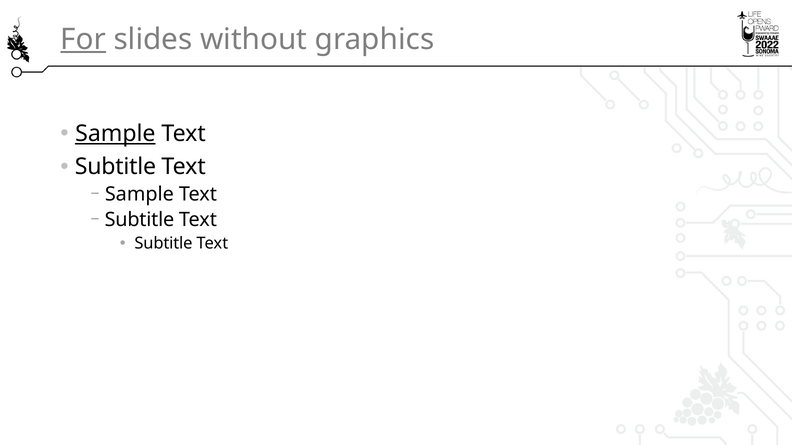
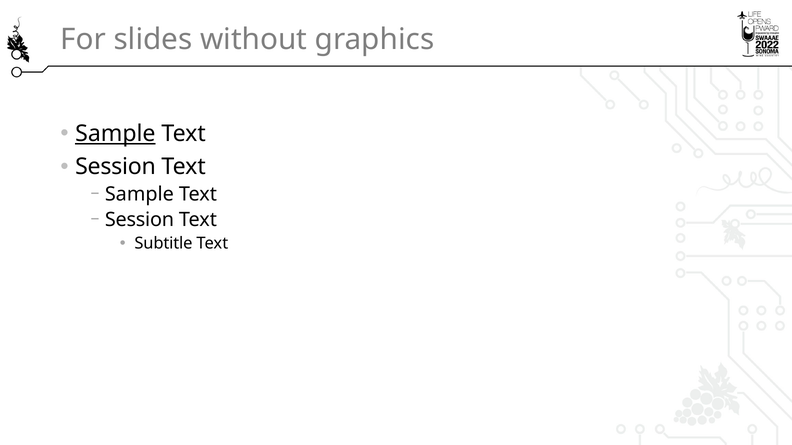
For underline: present -> none
Subtitle at (115, 167): Subtitle -> Session
Subtitle at (139, 220): Subtitle -> Session
